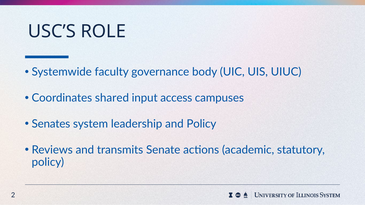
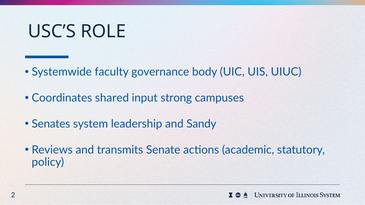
access: access -> strong
and Policy: Policy -> Sandy
